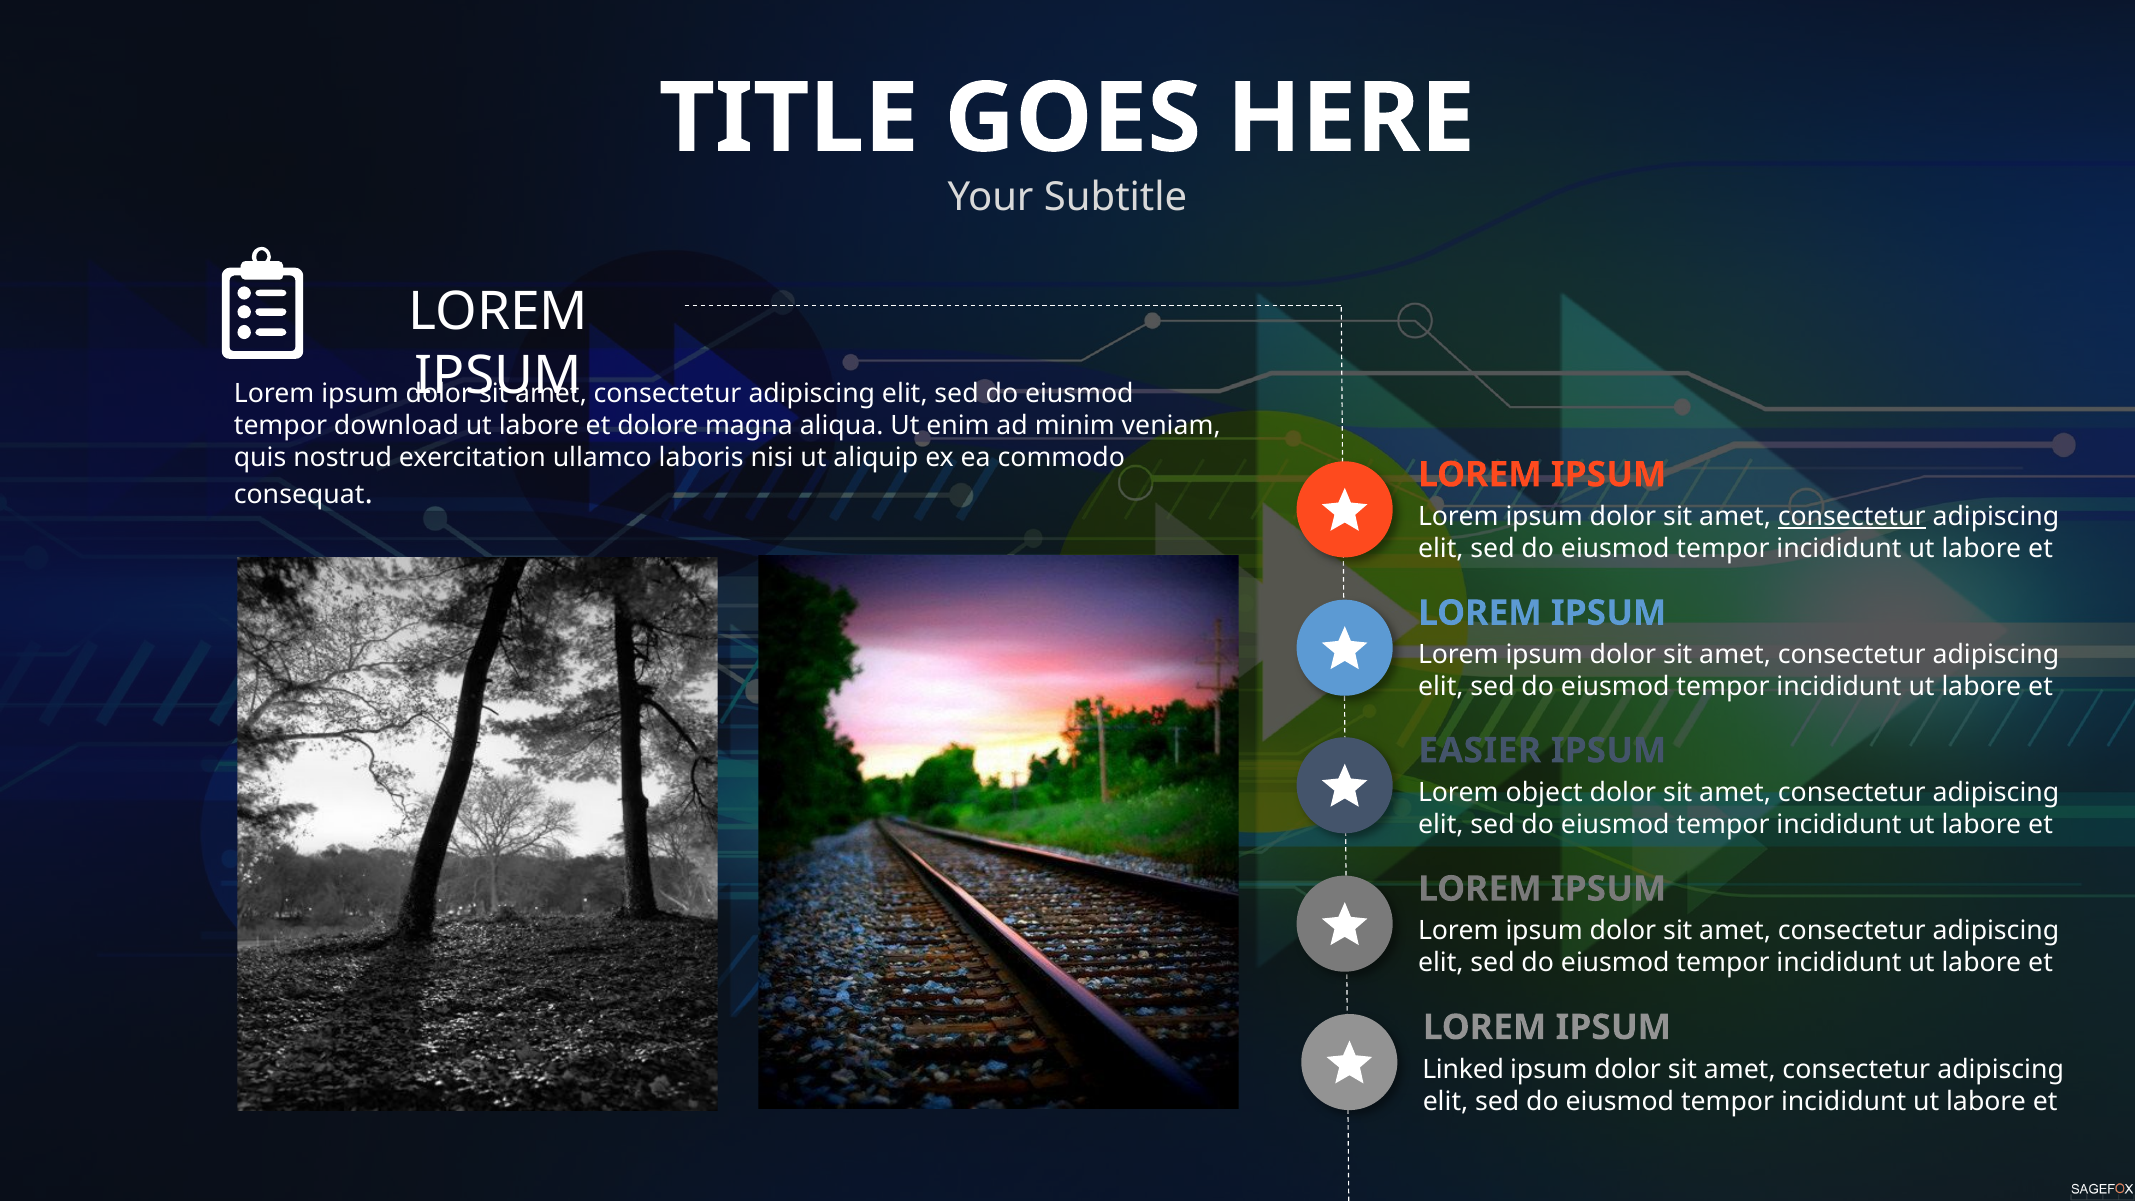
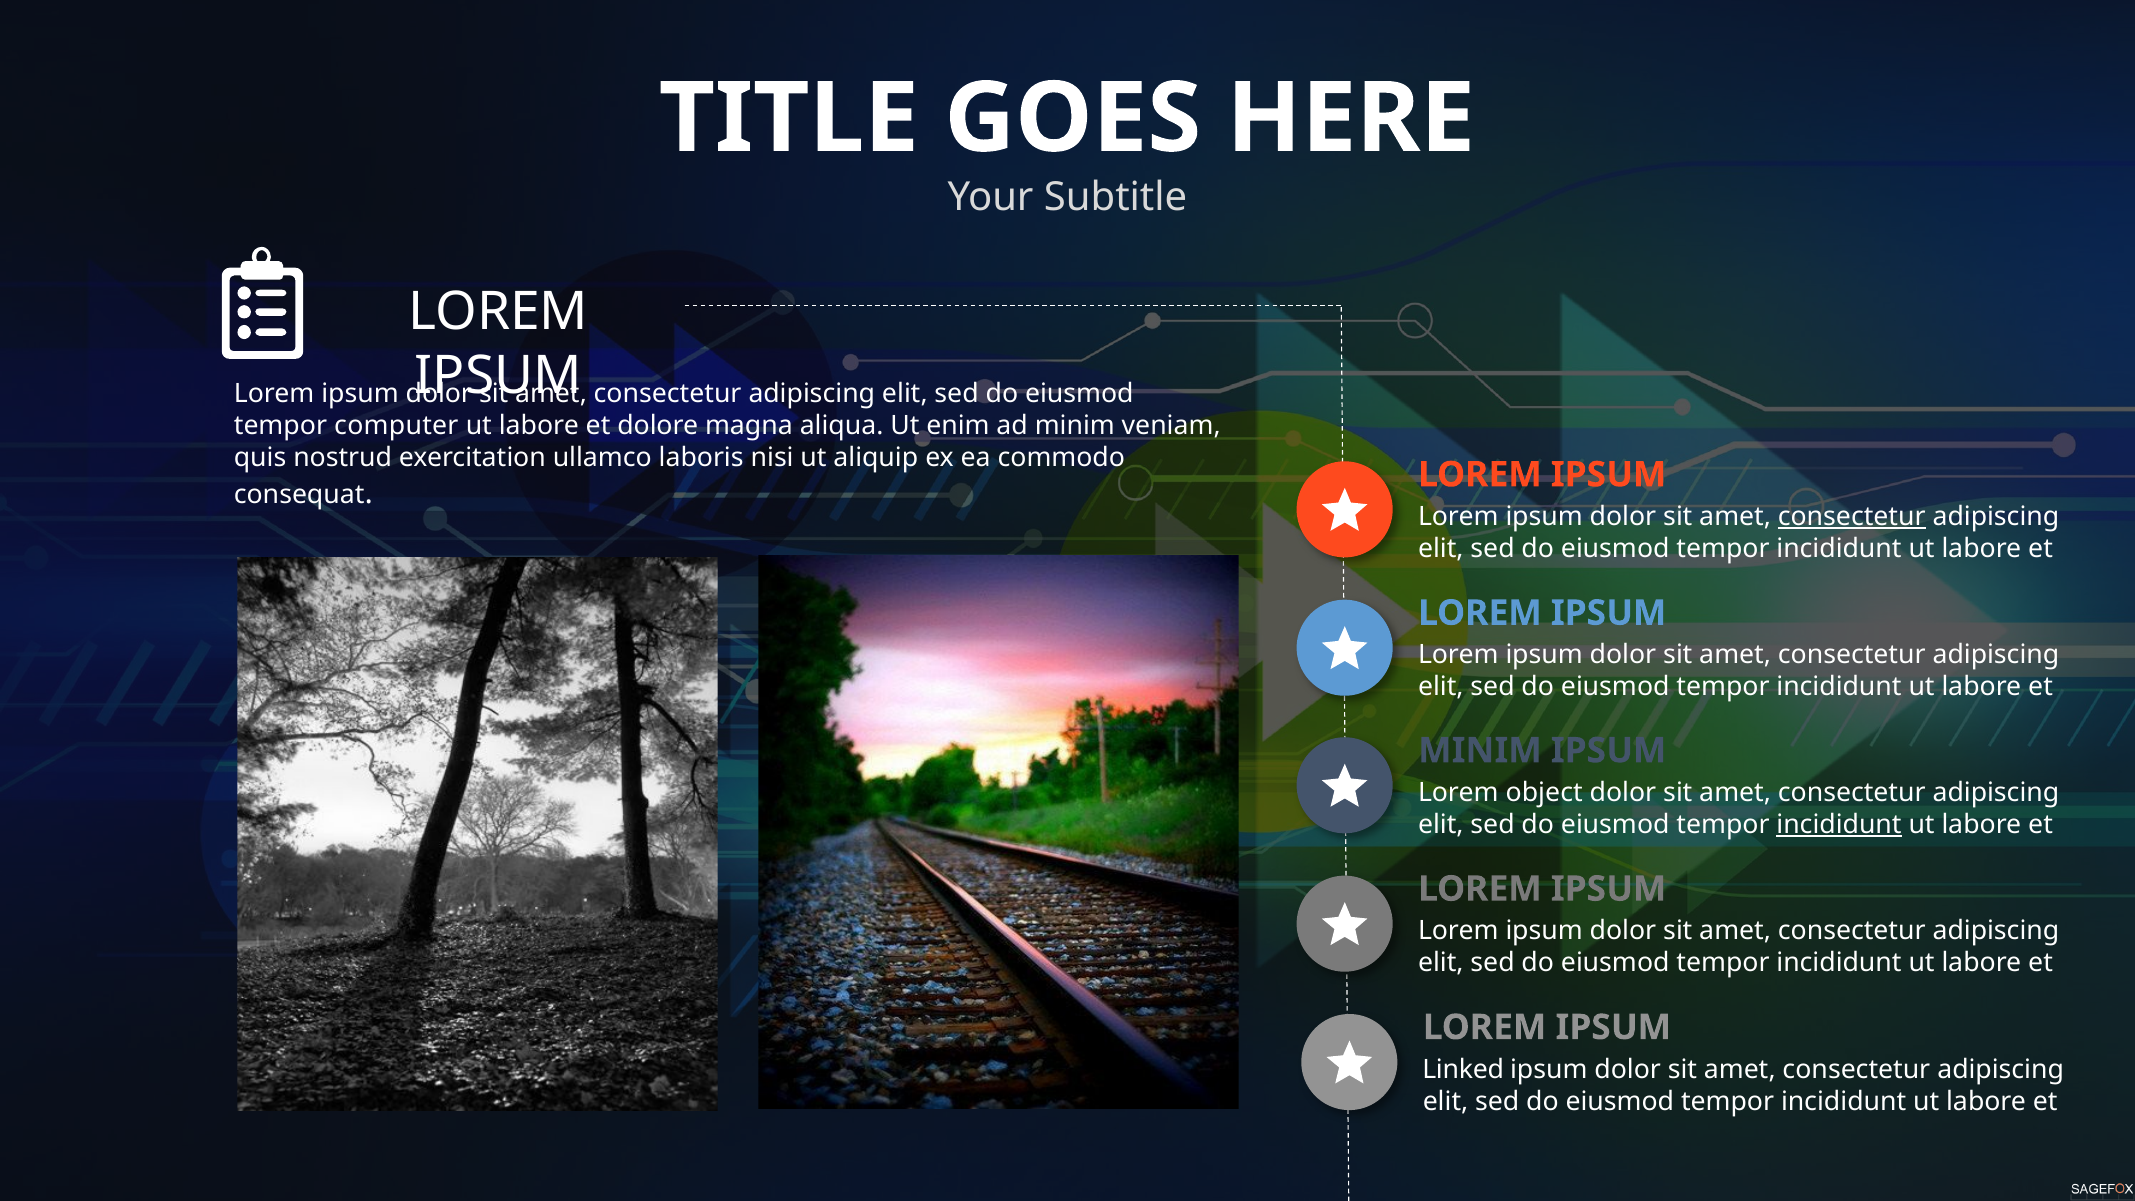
download: download -> computer
EASIER at (1480, 751): EASIER -> MINIM
incididunt at (1839, 825) underline: none -> present
